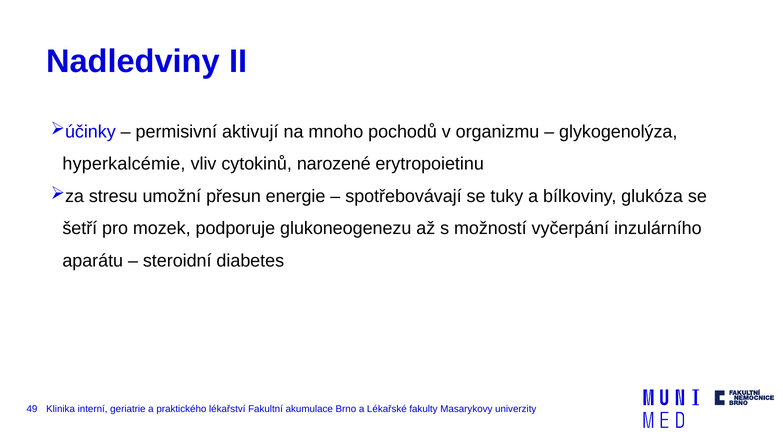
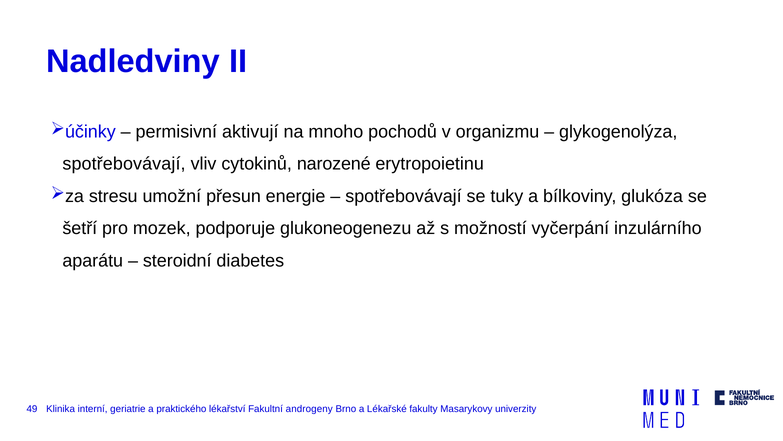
hyperkalcémie at (124, 164): hyperkalcémie -> spotřebovávají
akumulace: akumulace -> androgeny
